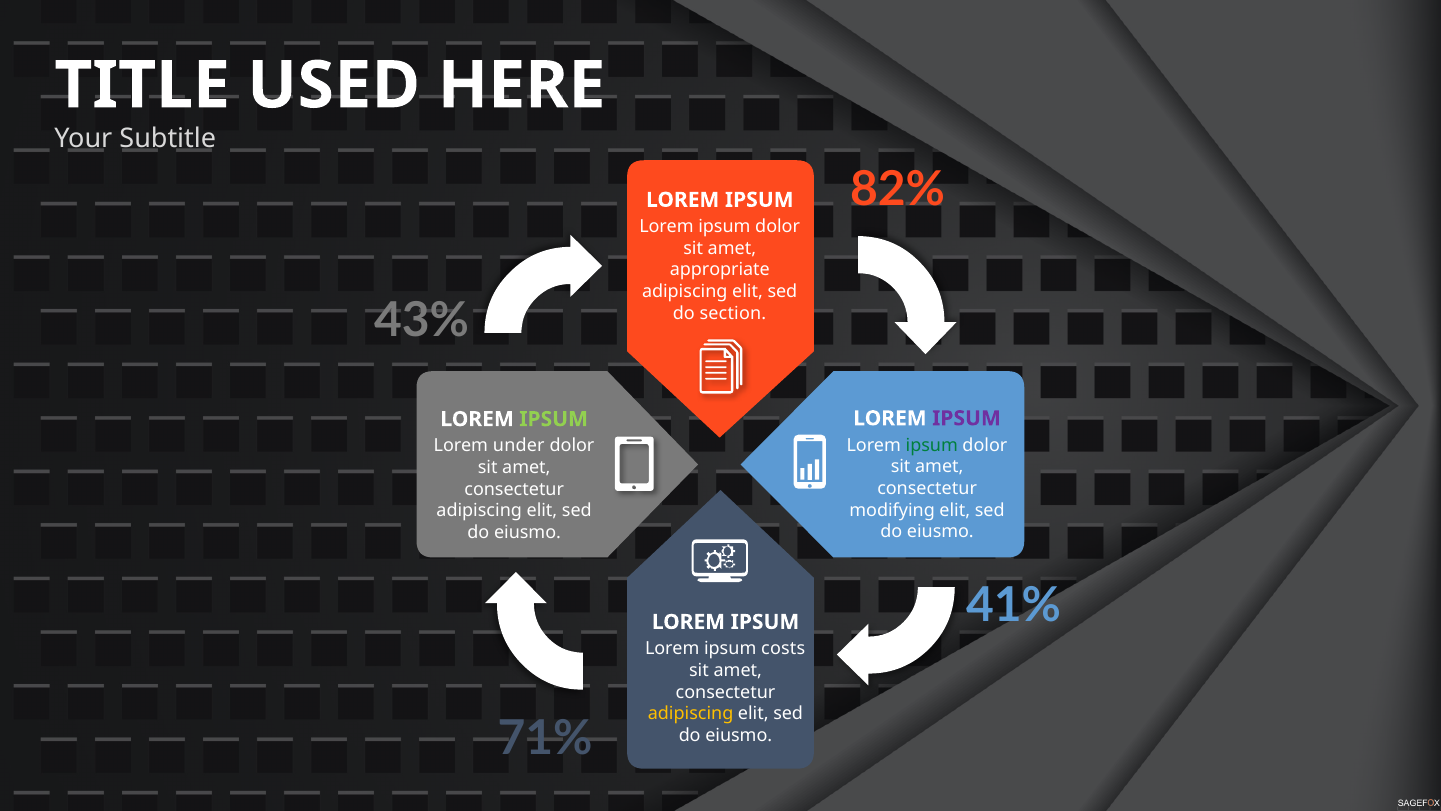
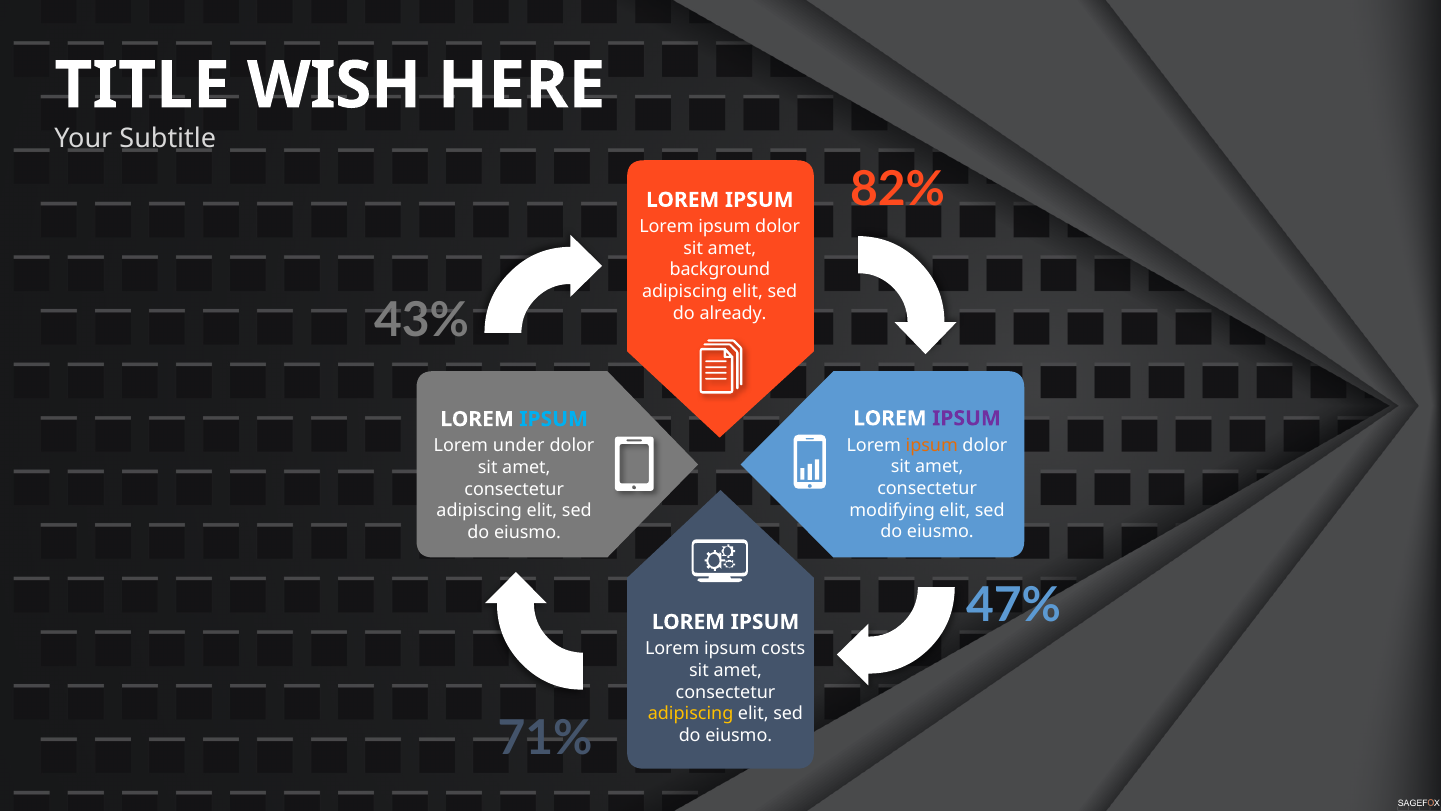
USED: USED -> WISH
appropriate: appropriate -> background
section: section -> already
IPSUM at (554, 419) colour: light green -> light blue
ipsum at (932, 445) colour: green -> orange
41%: 41% -> 47%
